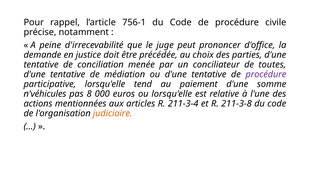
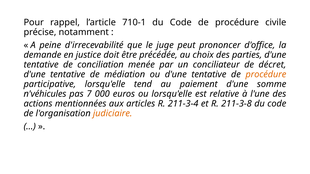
756-1: 756-1 -> 710-1
toutes: toutes -> décret
procédure at (266, 75) colour: purple -> orange
8: 8 -> 7
